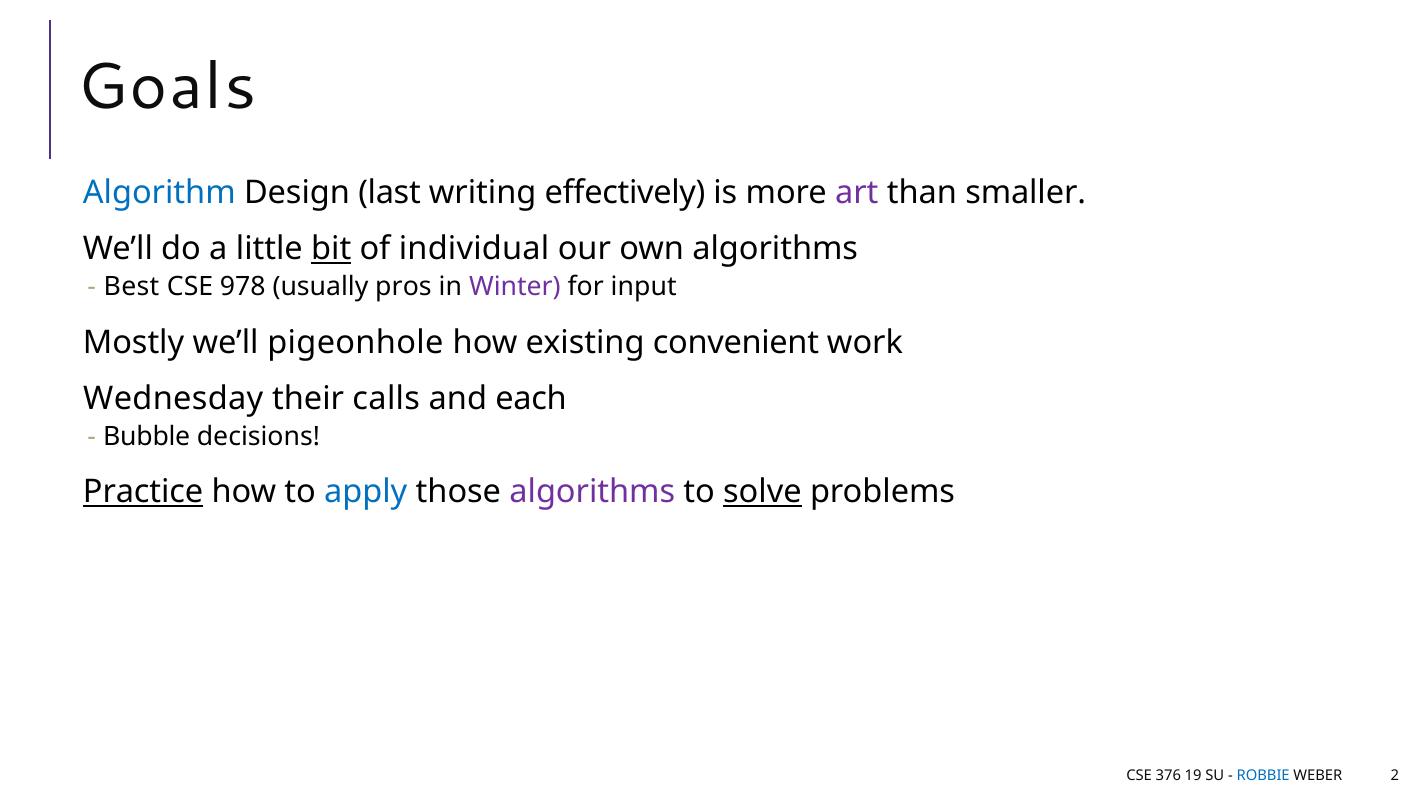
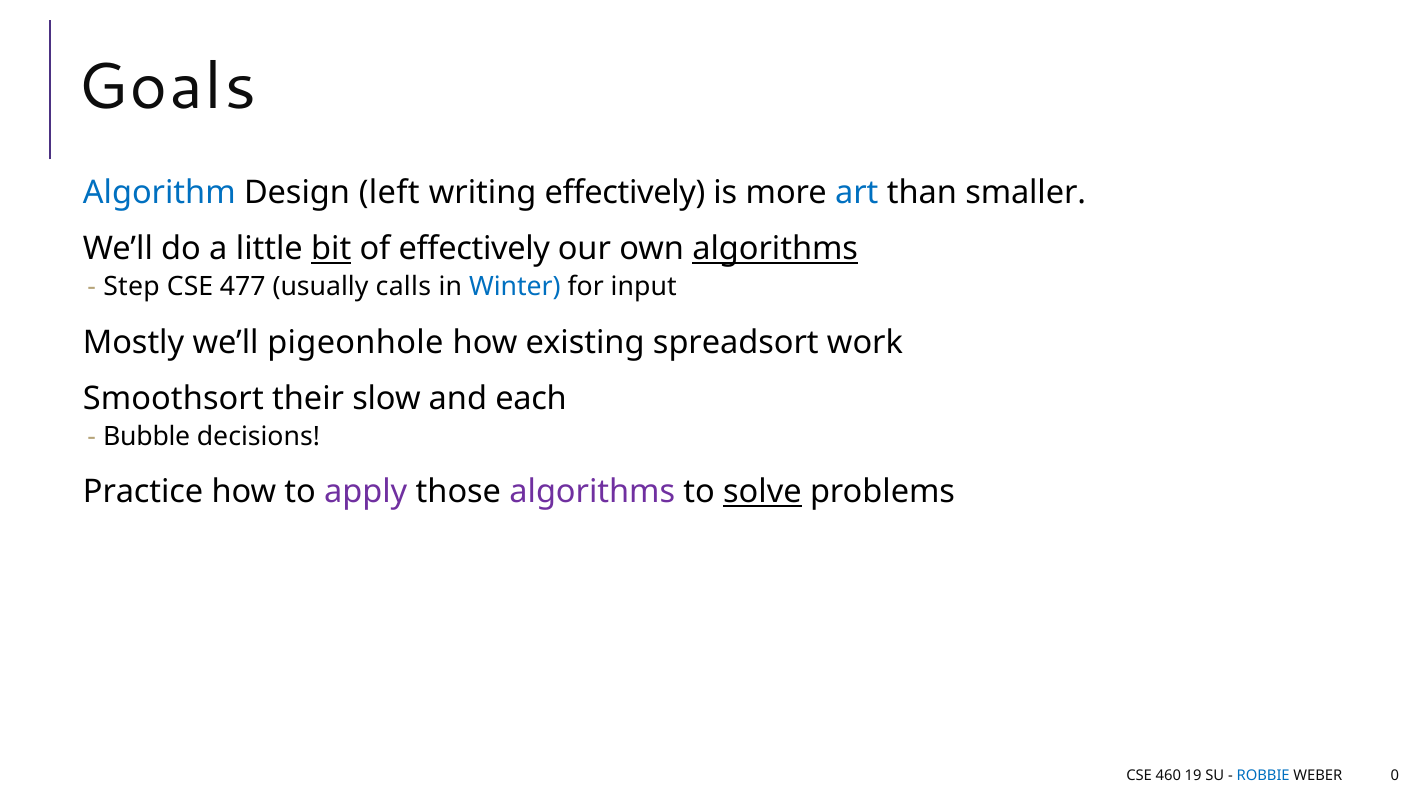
last: last -> left
art colour: purple -> blue
of individual: individual -> effectively
algorithms at (775, 249) underline: none -> present
Best: Best -> Step
978: 978 -> 477
pros: pros -> calls
Winter colour: purple -> blue
convenient: convenient -> spreadsort
Wednesday: Wednesday -> Smoothsort
calls: calls -> slow
Practice underline: present -> none
apply colour: blue -> purple
376: 376 -> 460
2: 2 -> 0
